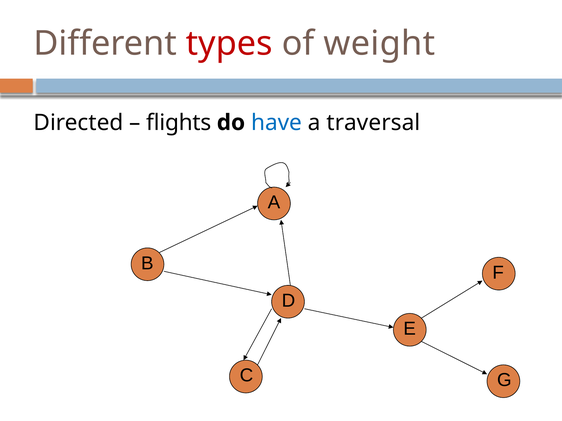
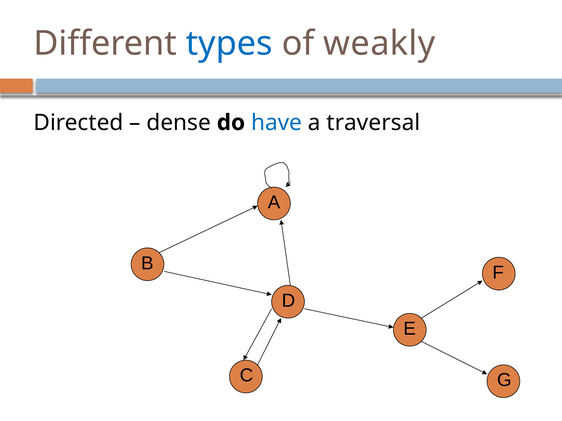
types colour: red -> blue
weight: weight -> weakly
flights: flights -> dense
